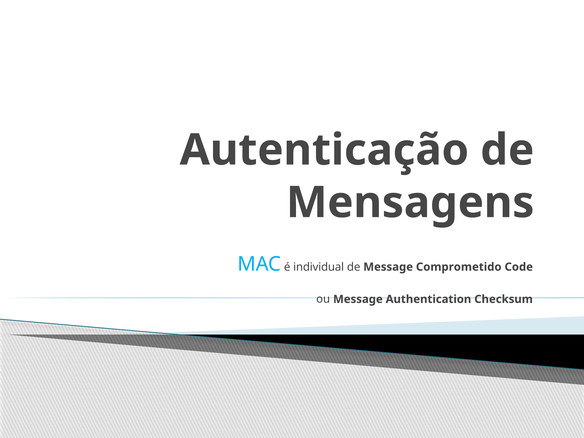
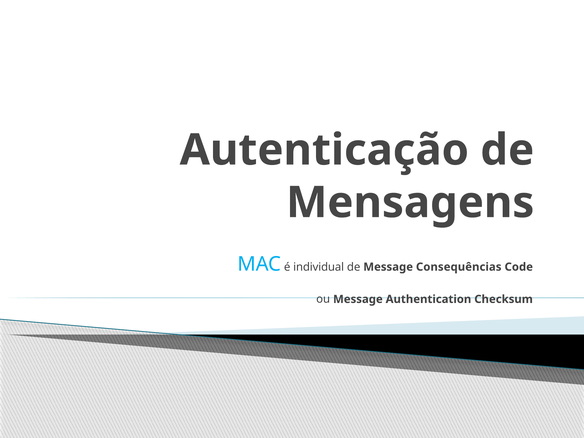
Comprometido: Comprometido -> Consequências
